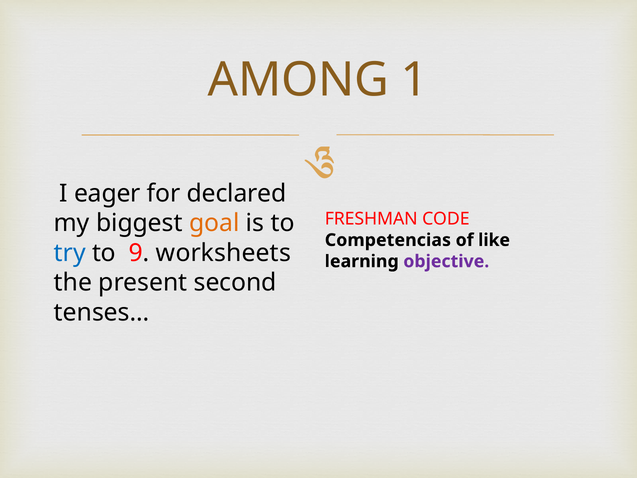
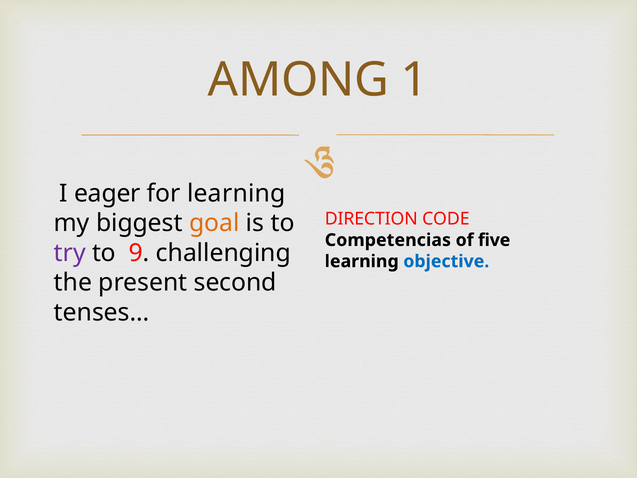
for declared: declared -> learning
FRESHMAN: FRESHMAN -> DIRECTION
like: like -> five
try colour: blue -> purple
worksheets: worksheets -> challenging
objective colour: purple -> blue
